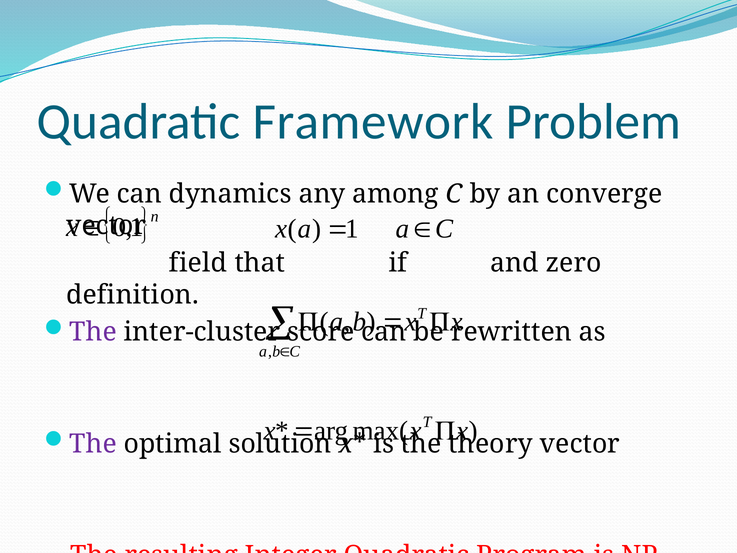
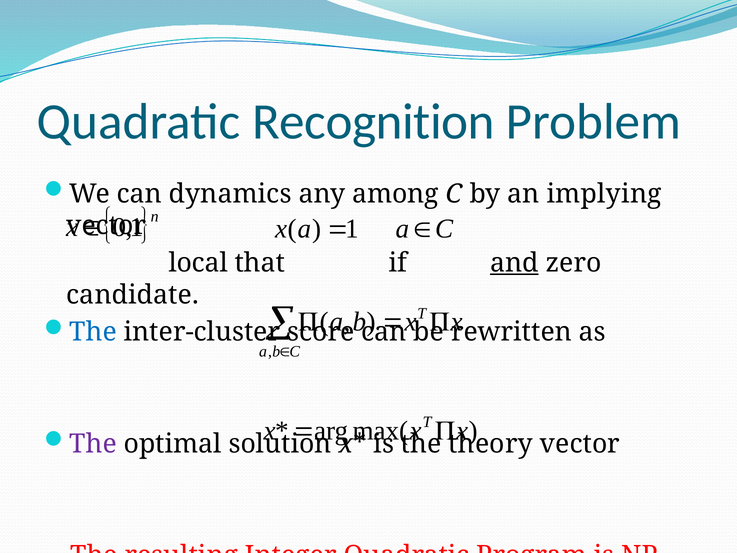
Framework: Framework -> Recognition
converge: converge -> implying
field: field -> local
and underline: none -> present
definition: definition -> candidate
The at (93, 332) colour: purple -> blue
